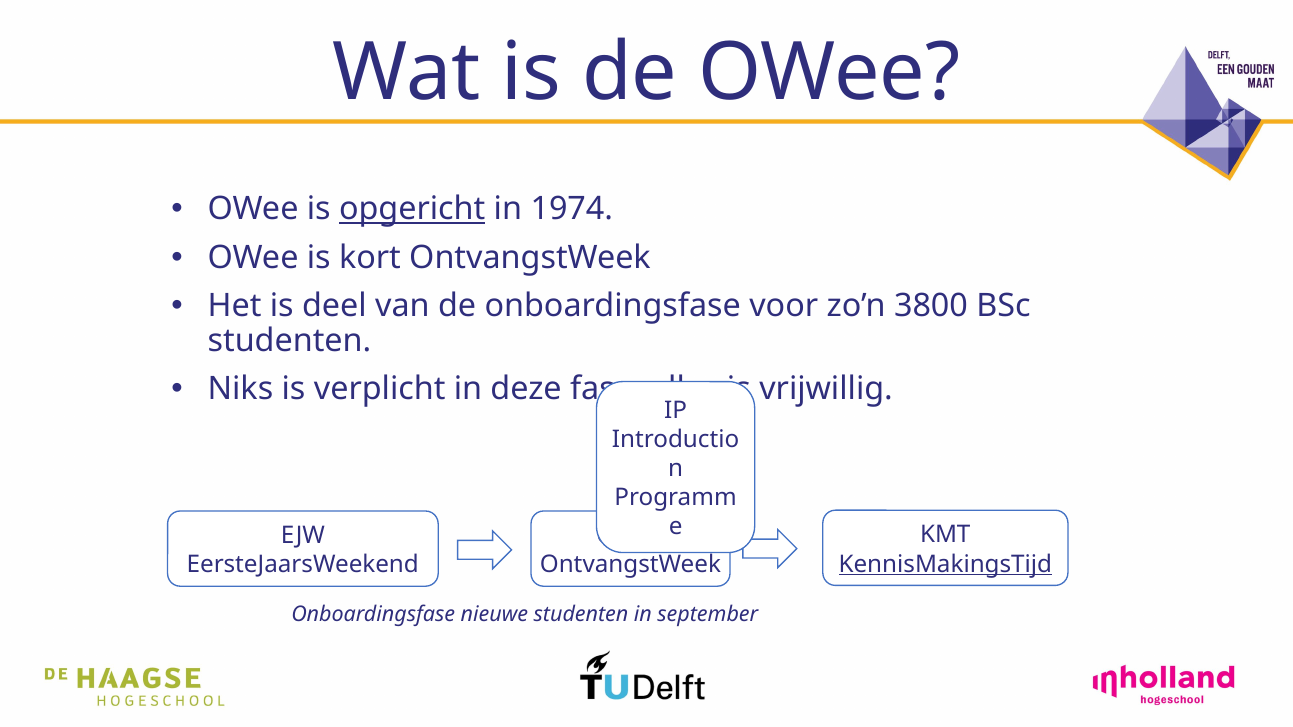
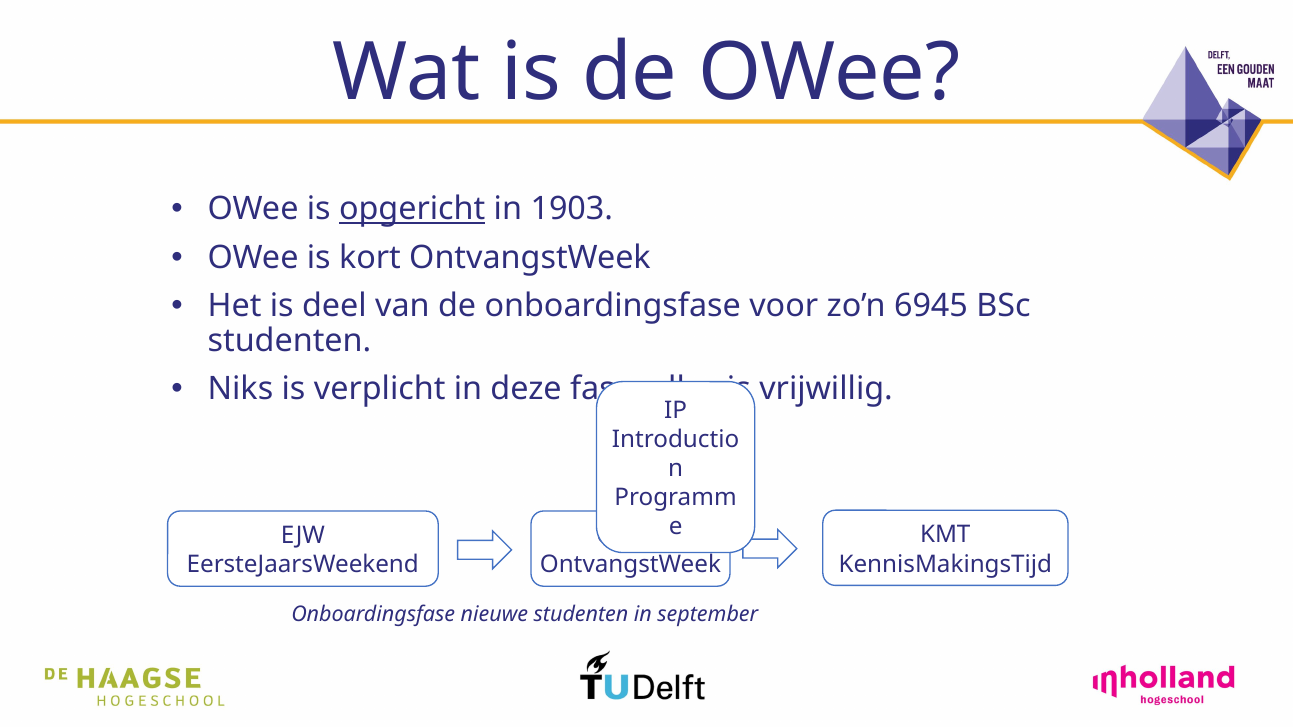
1974: 1974 -> 1903
3800: 3800 -> 6945
KennisMakingsTijd underline: present -> none
